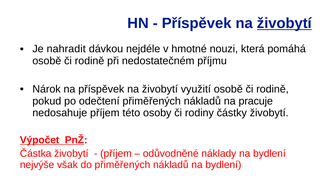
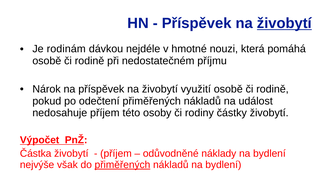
nahradit: nahradit -> rodinám
pracuje: pracuje -> událost
přiměřených at (122, 165) underline: none -> present
